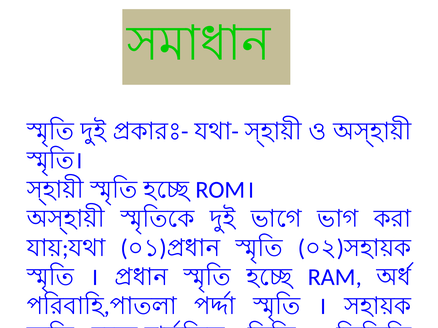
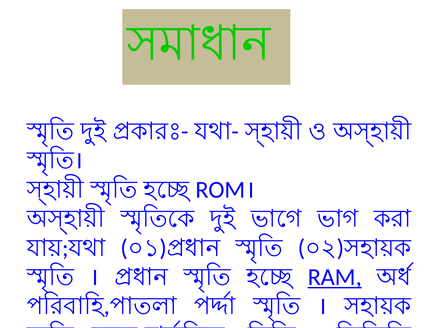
RAM underline: none -> present
